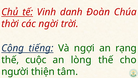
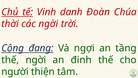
tiếng: tiếng -> đang
rạng: rạng -> tầng
thế cuộc: cuộc -> ngời
lòng: lòng -> đinh
